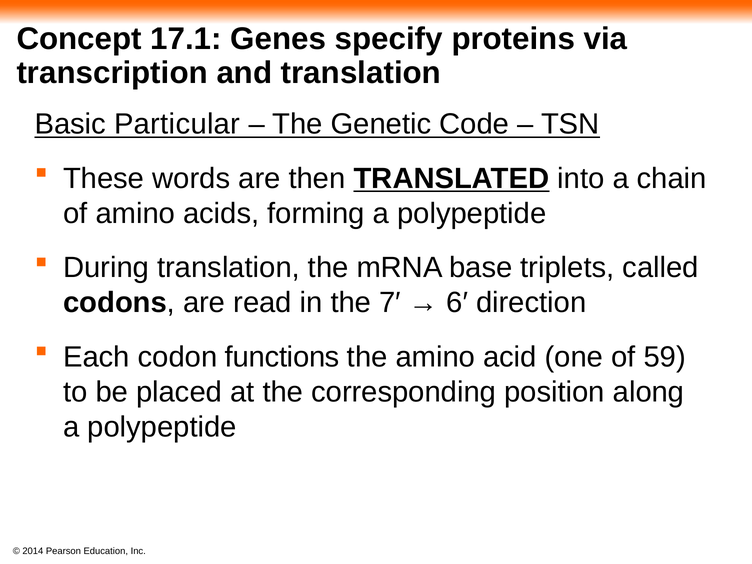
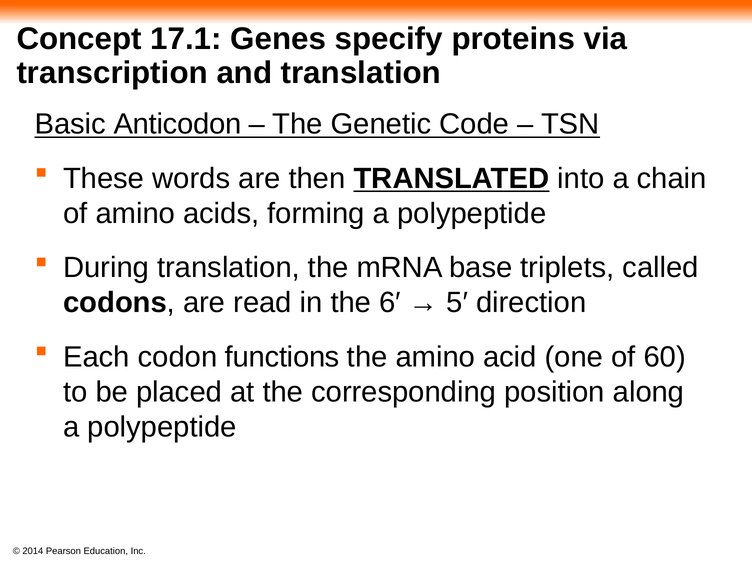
Particular: Particular -> Anticodon
7′: 7′ -> 6′
6′: 6′ -> 5′
59: 59 -> 60
